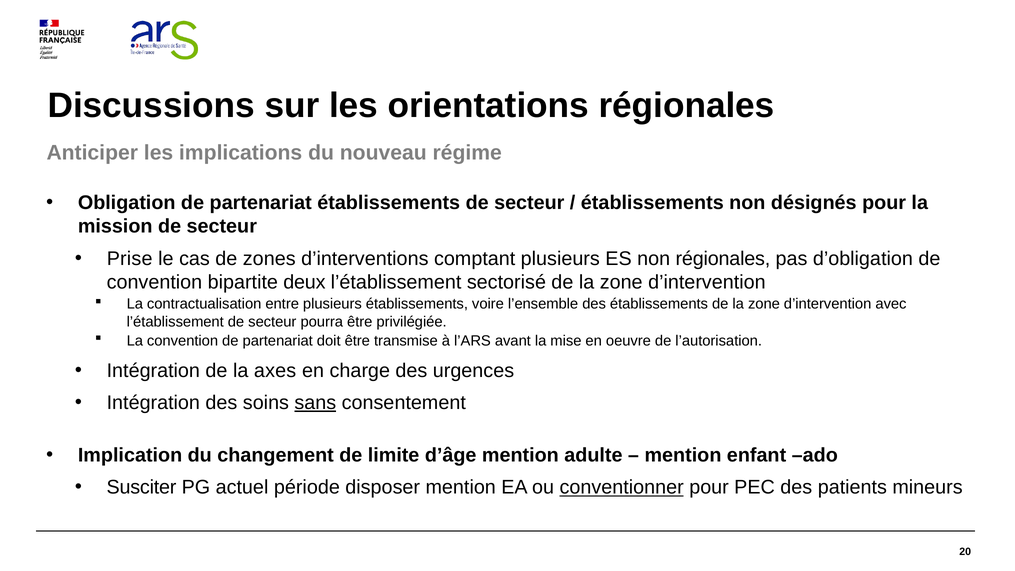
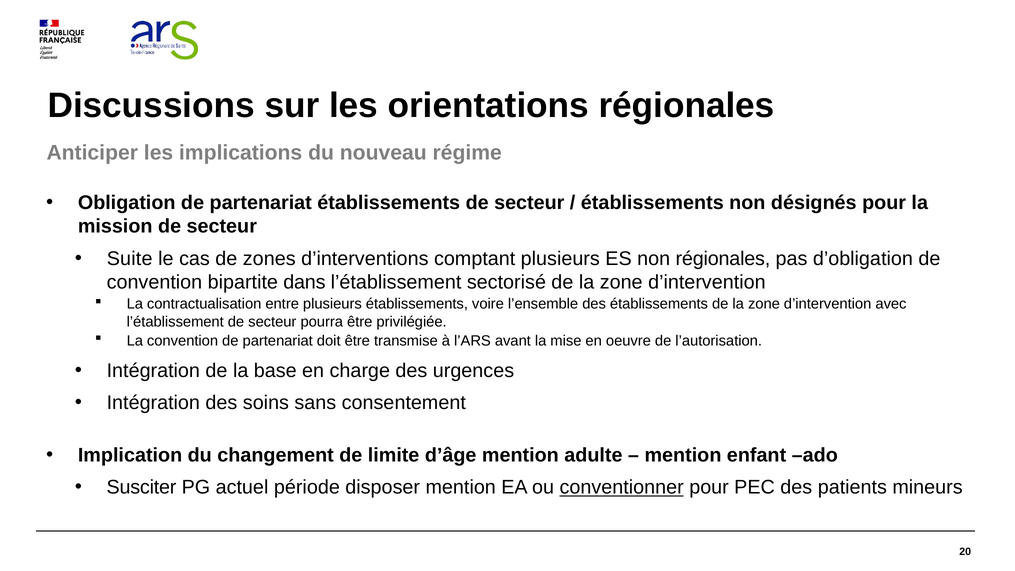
Prise: Prise -> Suite
deux: deux -> dans
axes: axes -> base
sans underline: present -> none
